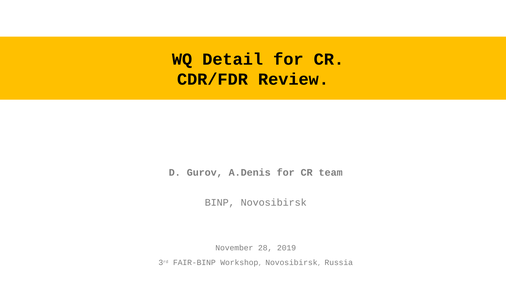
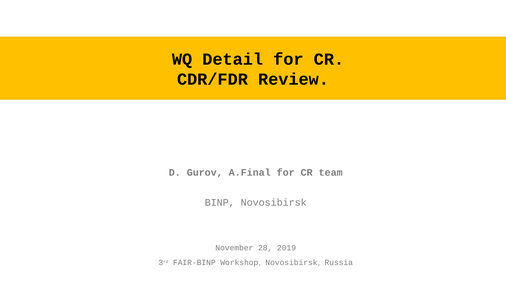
A.Denis: A.Denis -> A.Final
